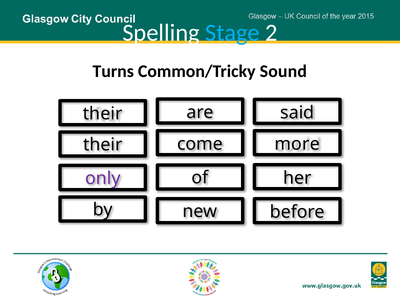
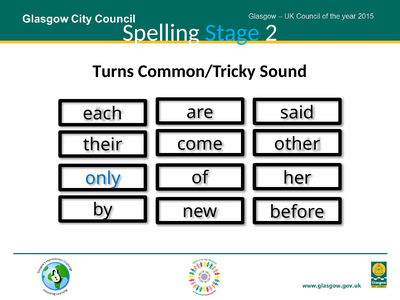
their at (103, 114): their -> each
more: more -> other
only colour: purple -> blue
